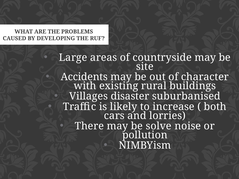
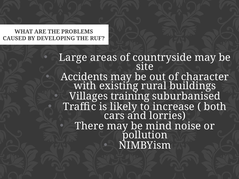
disaster: disaster -> training
solve: solve -> mind
